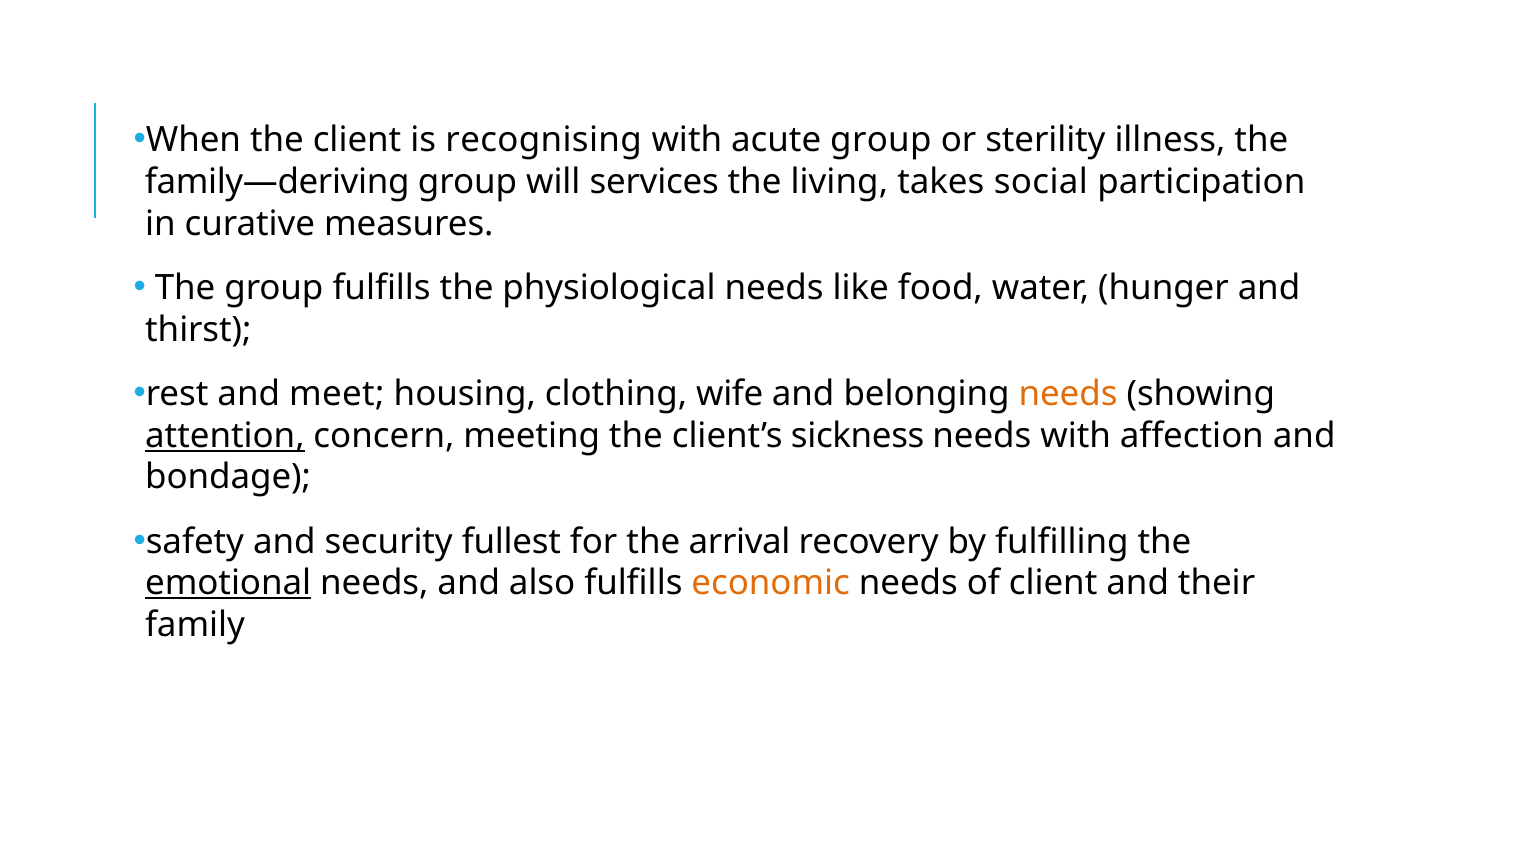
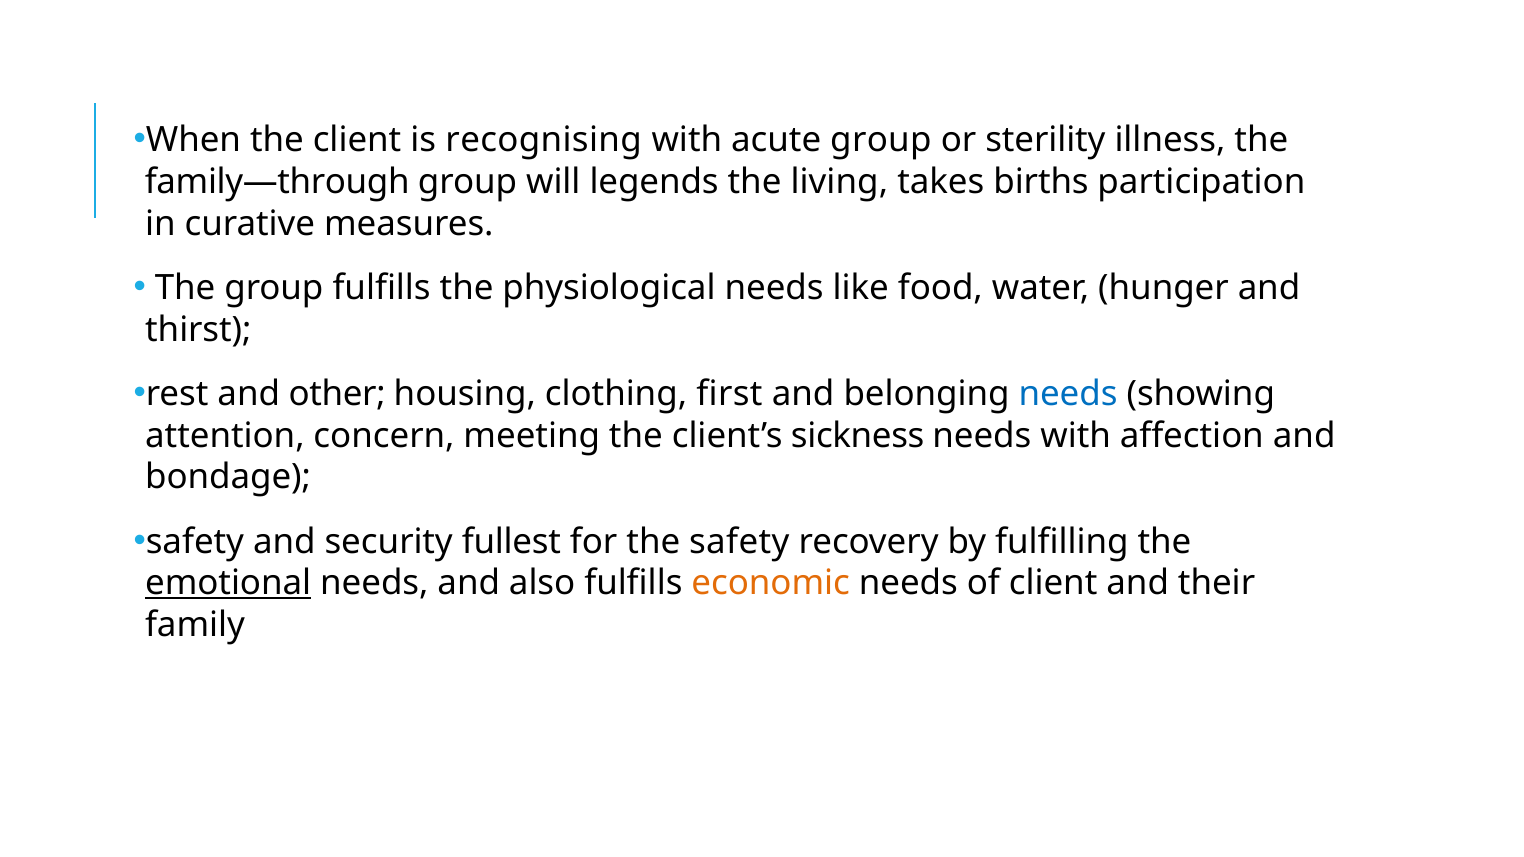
family—deriving: family—deriving -> family—through
services: services -> legends
social: social -> births
meet: meet -> other
wife: wife -> first
needs at (1068, 394) colour: orange -> blue
attention underline: present -> none
the arrival: arrival -> safety
